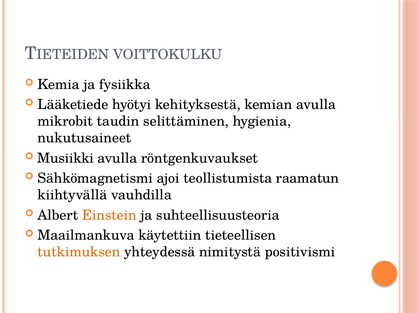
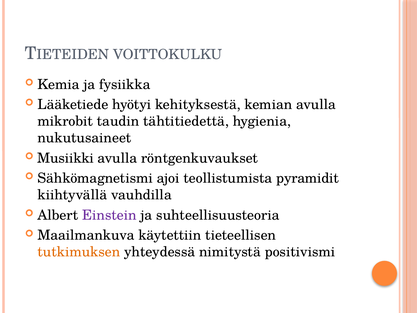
selittäminen: selittäminen -> tähtitiedettä
raamatun: raamatun -> pyramidit
Einstein colour: orange -> purple
